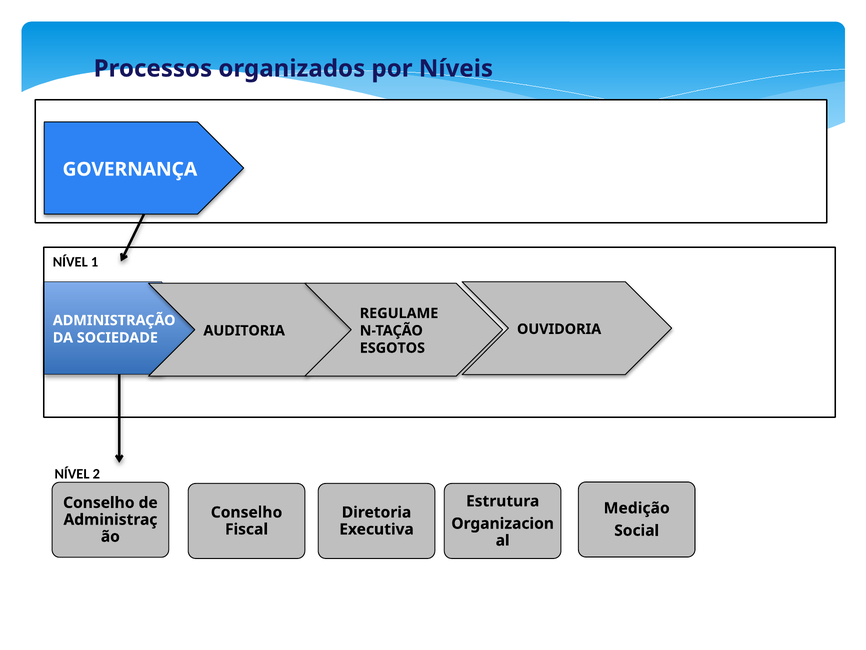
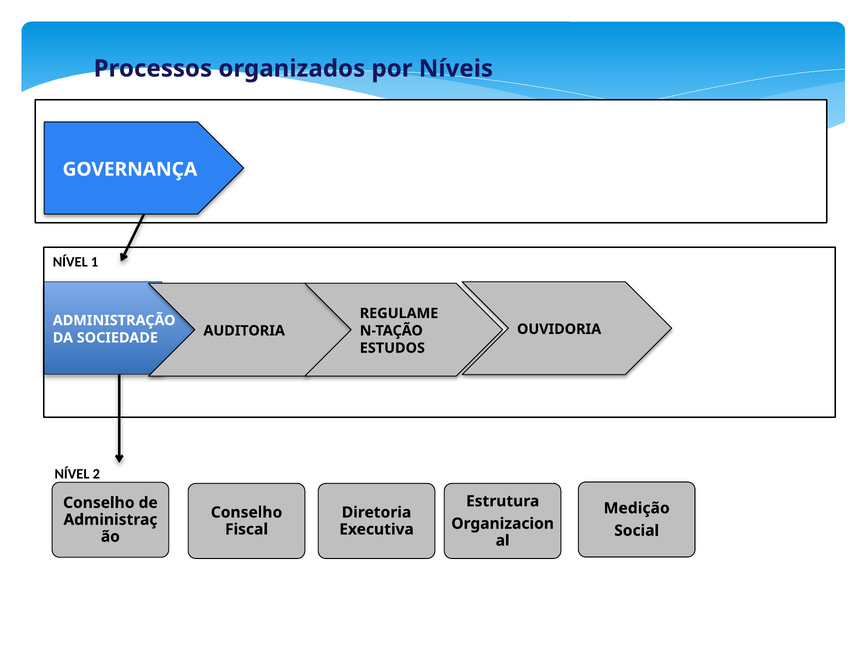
ESGOTOS: ESGOTOS -> ESTUDOS
